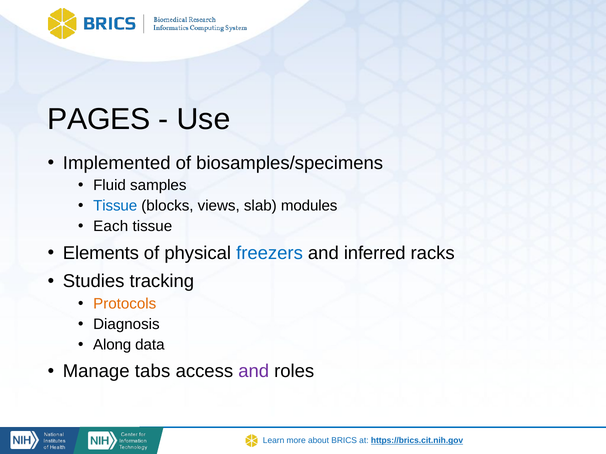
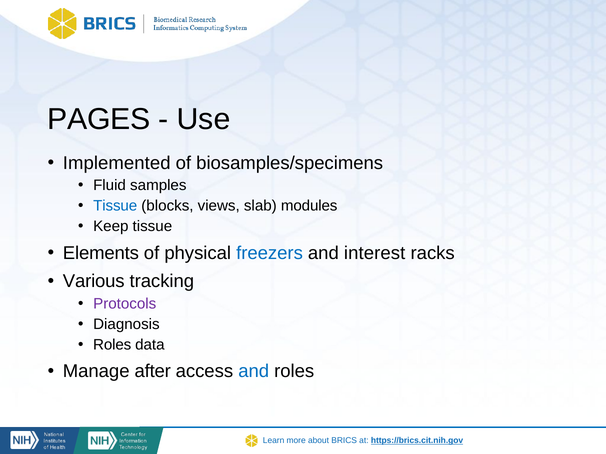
Each: Each -> Keep
inferred: inferred -> interest
Studies: Studies -> Various
Protocols colour: orange -> purple
Along at (112, 345): Along -> Roles
tabs: tabs -> after
and at (254, 372) colour: purple -> blue
